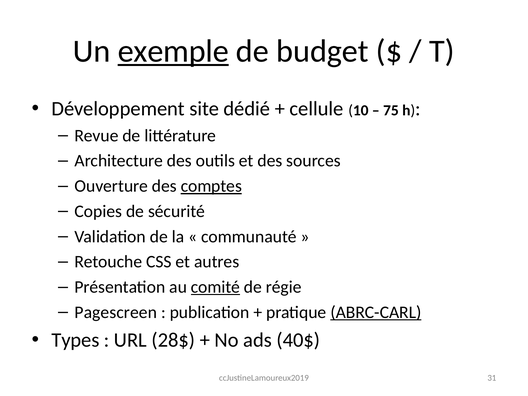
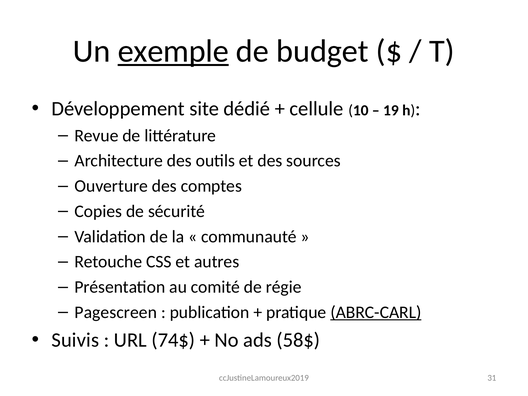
75: 75 -> 19
comptes underline: present -> none
comité underline: present -> none
Types: Types -> Suivis
28$: 28$ -> 74$
40$: 40$ -> 58$
